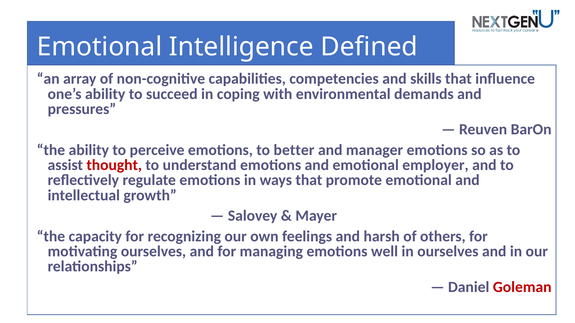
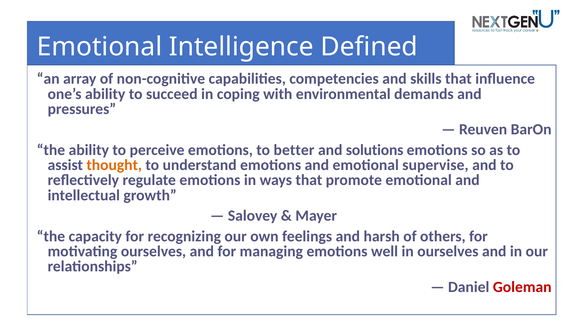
manager: manager -> solutions
thought colour: red -> orange
employer: employer -> supervise
